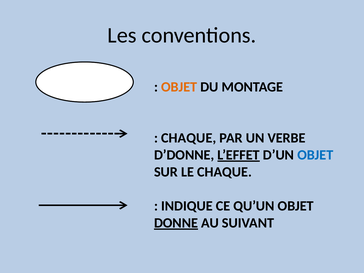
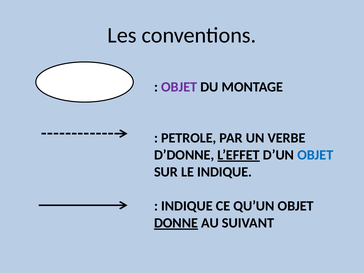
OBJET at (179, 87) colour: orange -> purple
CHAQUE at (189, 138): CHAQUE -> PETROLE
LE CHAQUE: CHAQUE -> INDIQUE
